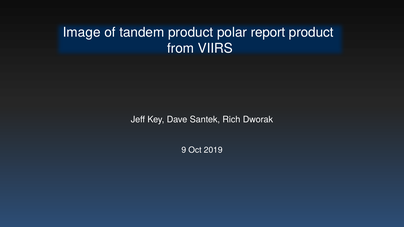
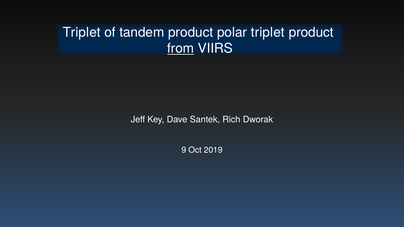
Image at (82, 32): Image -> Triplet
polar report: report -> triplet
from underline: none -> present
